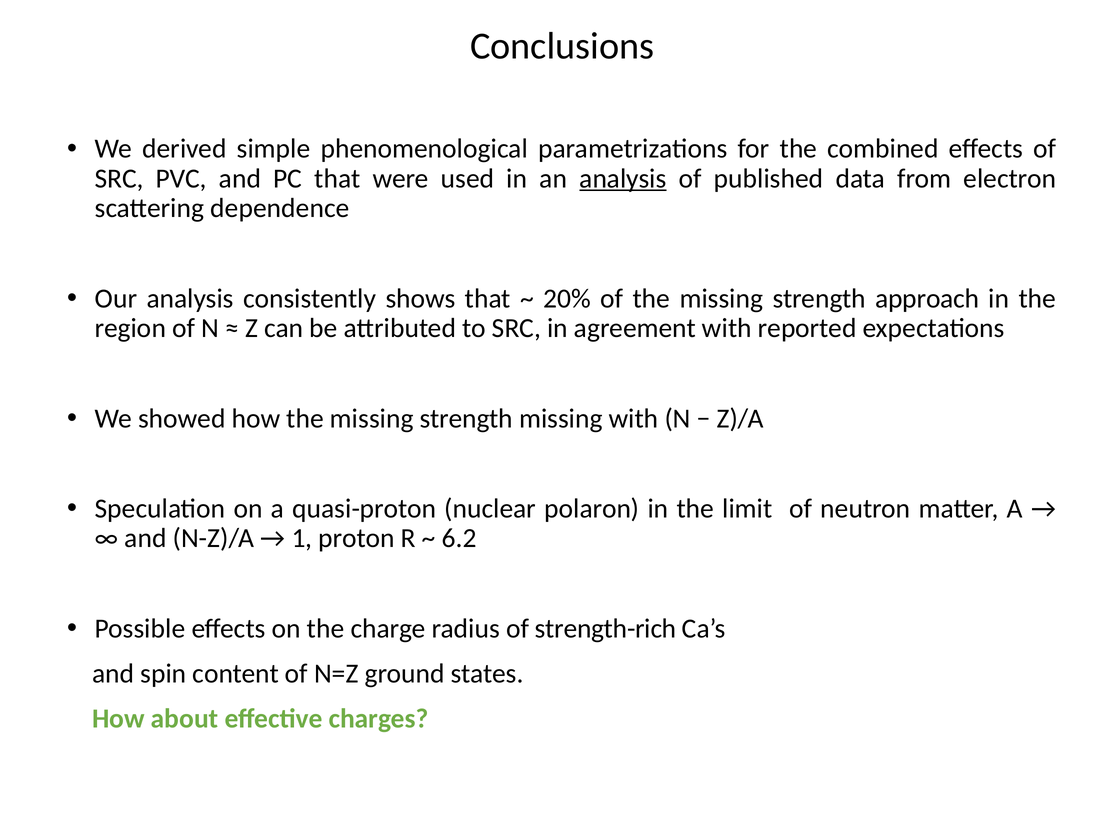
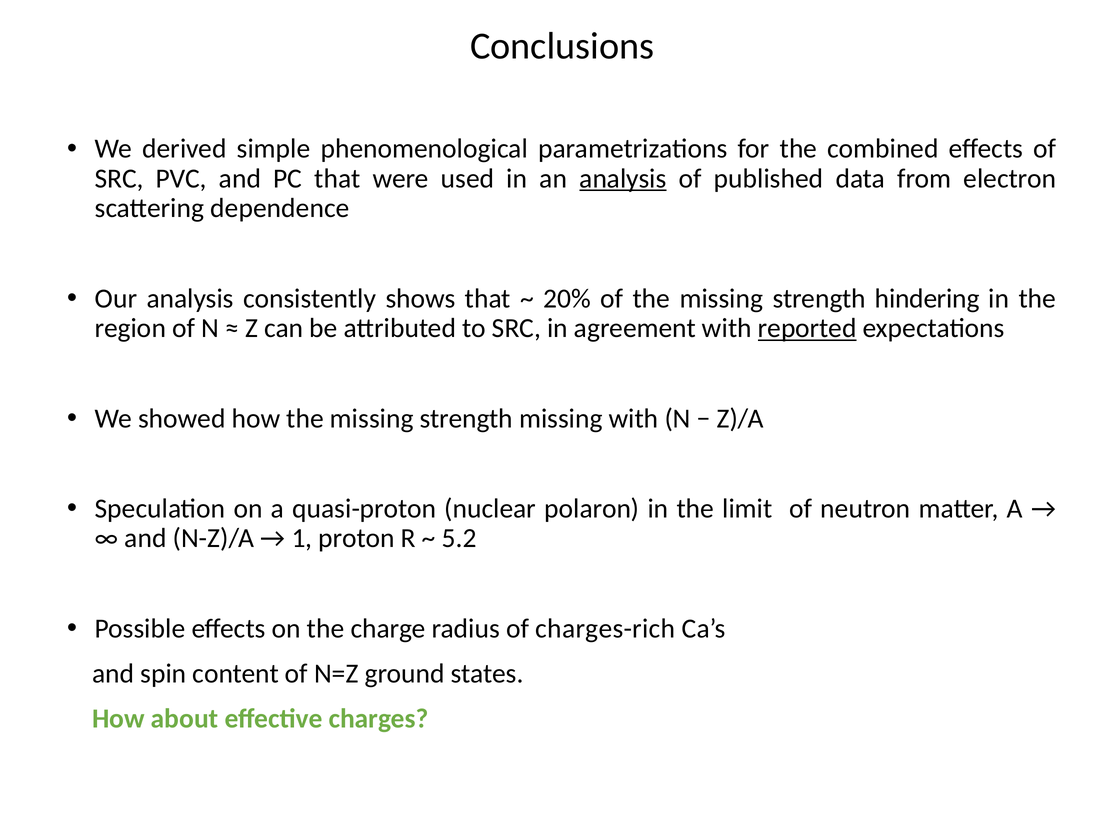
approach: approach -> hindering
reported underline: none -> present
6.2: 6.2 -> 5.2
strength-rich: strength-rich -> charges-rich
